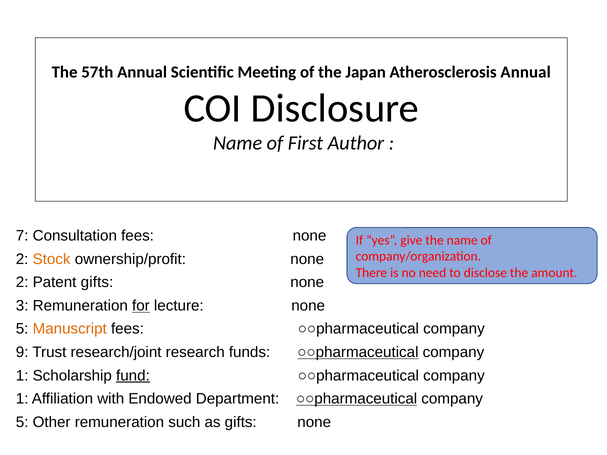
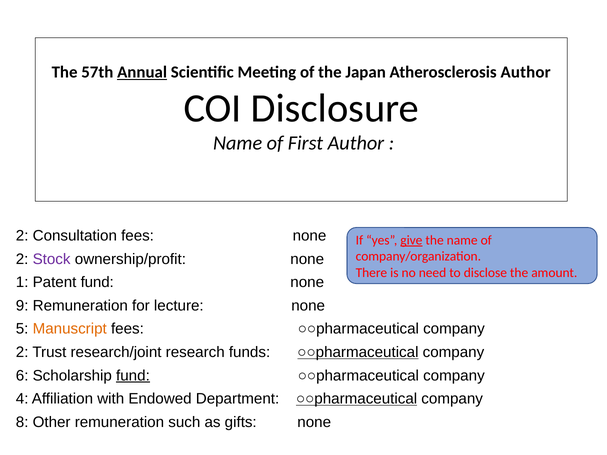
Annual at (142, 72) underline: none -> present
Atherosclerosis Annual: Annual -> Author
7 at (22, 236): 7 -> 2
give underline: none -> present
Stock colour: orange -> purple
2 at (22, 283): 2 -> 1
Patent gifts: gifts -> fund
3: 3 -> 9
for underline: present -> none
9 at (22, 352): 9 -> 2
1 at (22, 376): 1 -> 6
1 at (22, 399): 1 -> 4
5 at (22, 422): 5 -> 8
